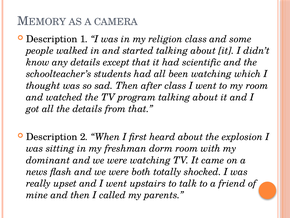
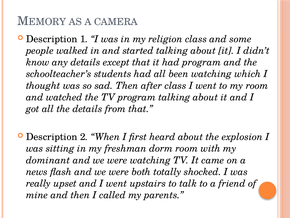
had scientific: scientific -> program
